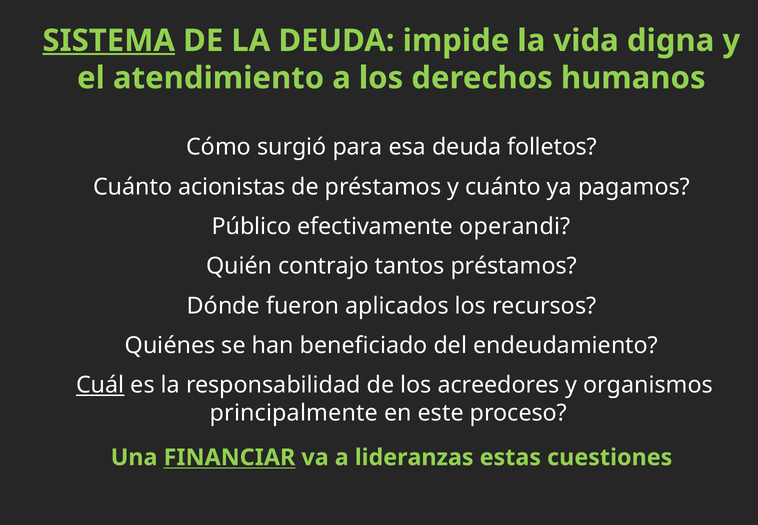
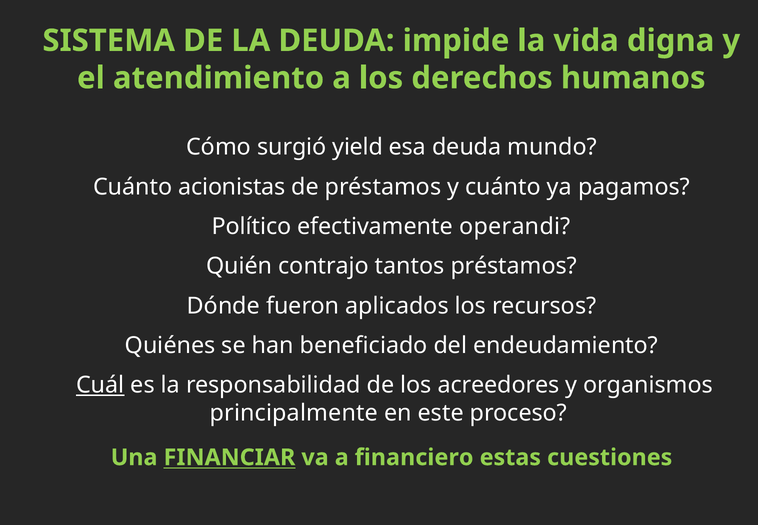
SISTEMA underline: present -> none
para: para -> yield
folletos: folletos -> mundo
Público: Público -> Político
lideranzas: lideranzas -> financiero
